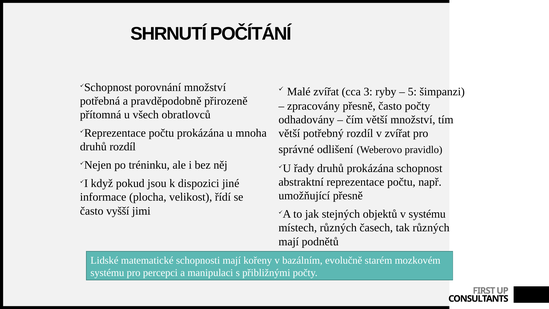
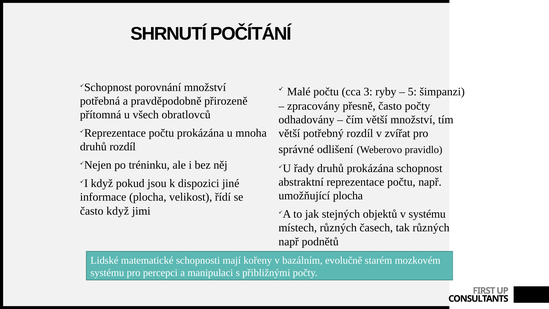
Malé zvířat: zvířat -> počtu
umožňující přesně: přesně -> plocha
často vyšší: vyšší -> když
mají at (289, 241): mají -> např
